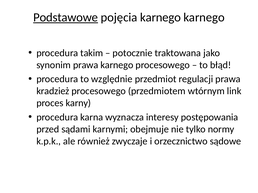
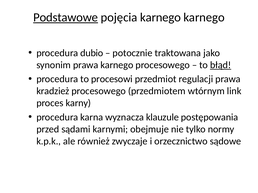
takim: takim -> dubio
błąd underline: none -> present
względnie: względnie -> procesowi
interesy: interesy -> klauzule
